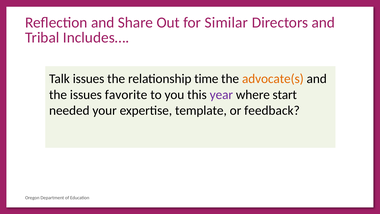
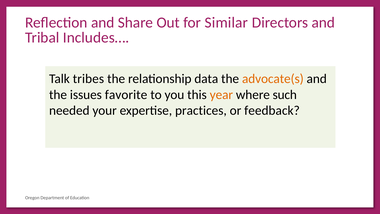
Talk issues: issues -> tribes
time: time -> data
year colour: purple -> orange
start: start -> such
template: template -> practices
